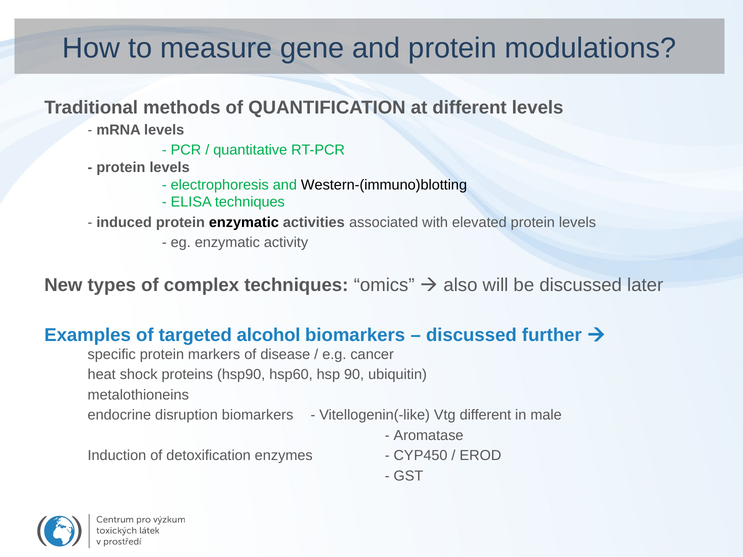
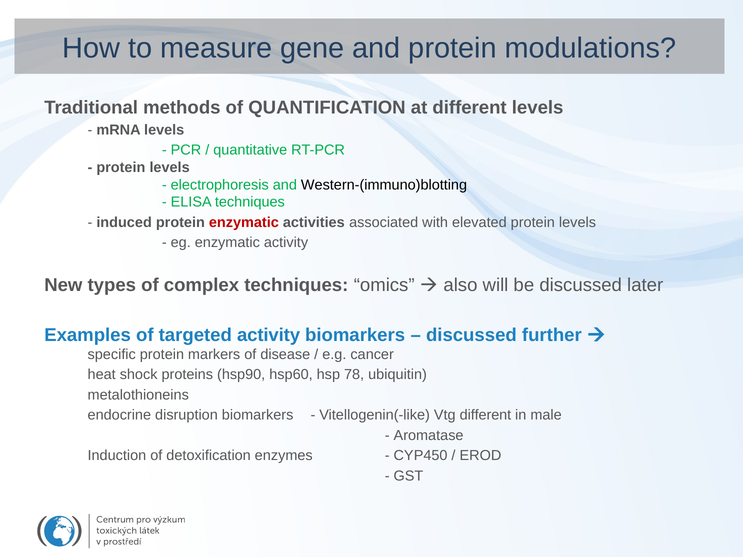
enzymatic at (244, 222) colour: black -> red
targeted alcohol: alcohol -> activity
90: 90 -> 78
